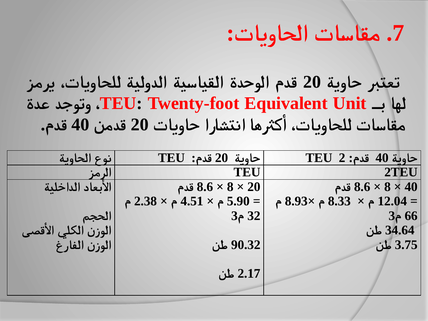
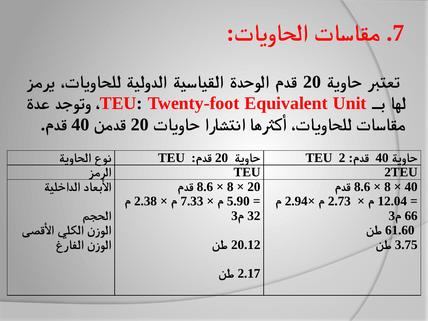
4.51: 4.51 -> 7.33
8.93: 8.93 -> 2.94
8.33: 8.33 -> 2.73
34.64: 34.64 -> 61.60
90.32: 90.32 -> 20.12
